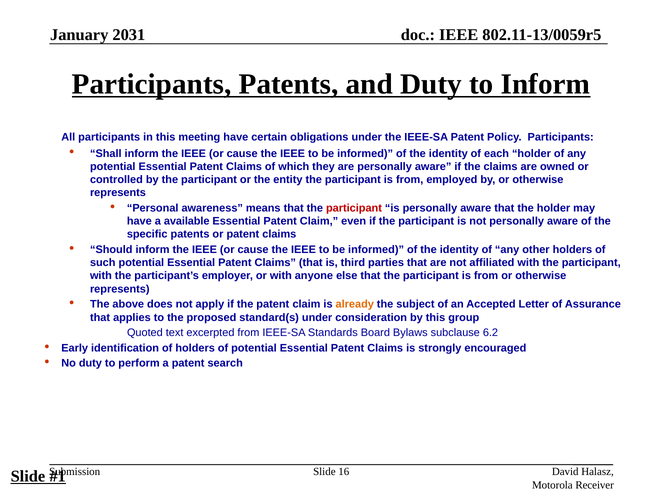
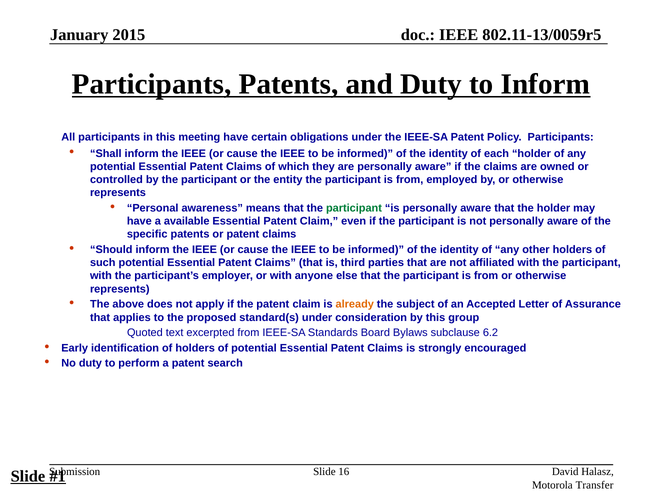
2031: 2031 -> 2015
participant at (354, 208) colour: red -> green
Receiver: Receiver -> Transfer
